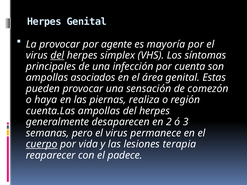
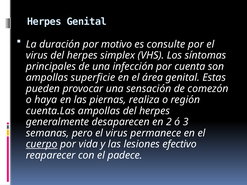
La provocar: provocar -> duración
agente: agente -> motivo
mayoría: mayoría -> consulte
del at (57, 55) underline: present -> none
asociados: asociados -> superficie
terapia: terapia -> efectivo
